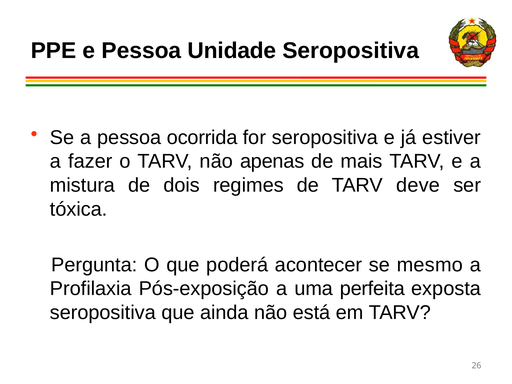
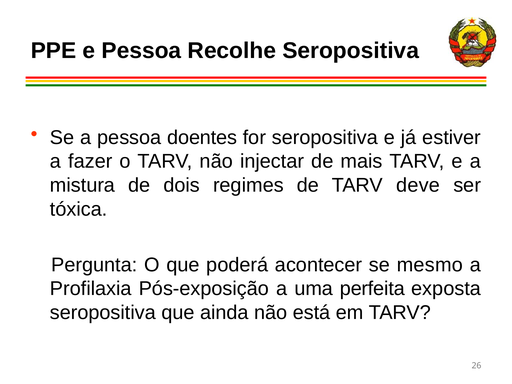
Unidade: Unidade -> Recolhe
ocorrida: ocorrida -> doentes
apenas: apenas -> injectar
